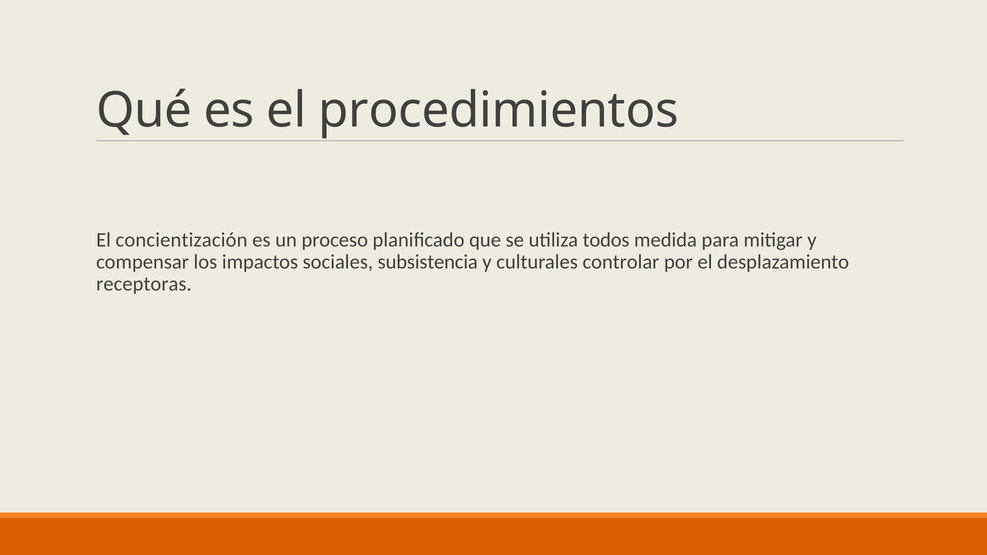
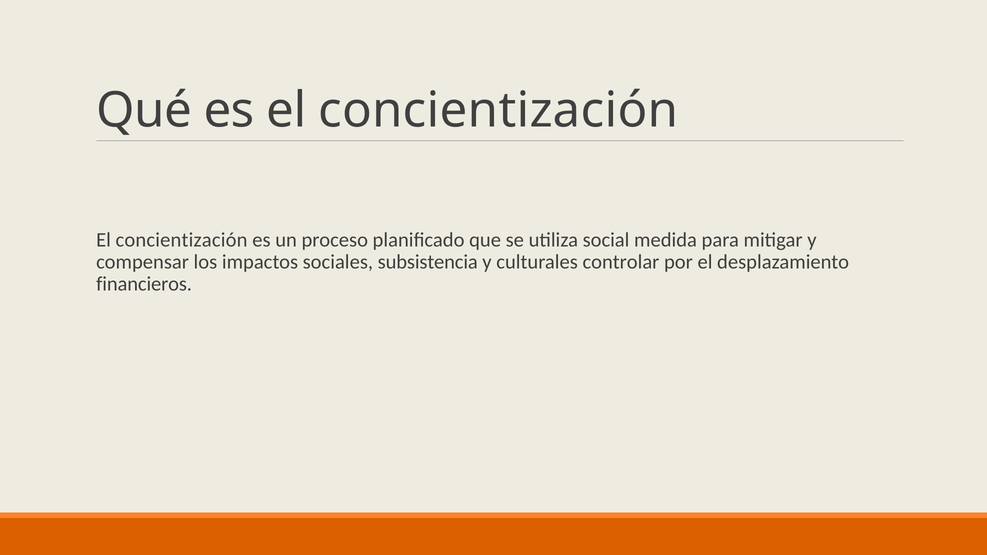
es el procedimientos: procedimientos -> concientización
todos: todos -> social
receptoras: receptoras -> financieros
